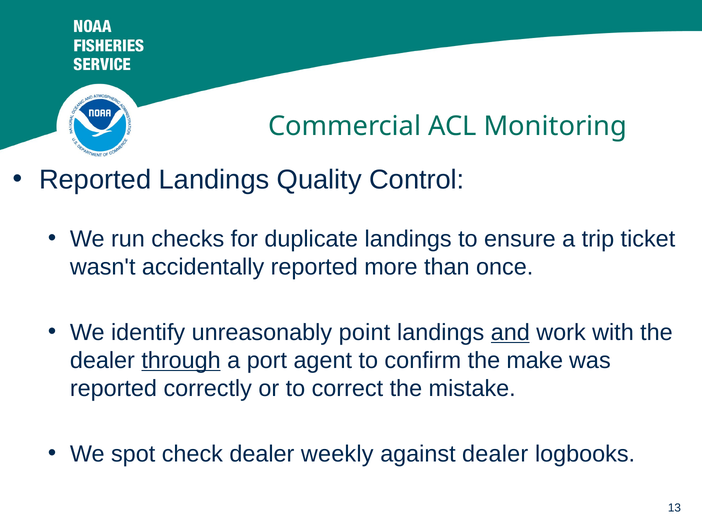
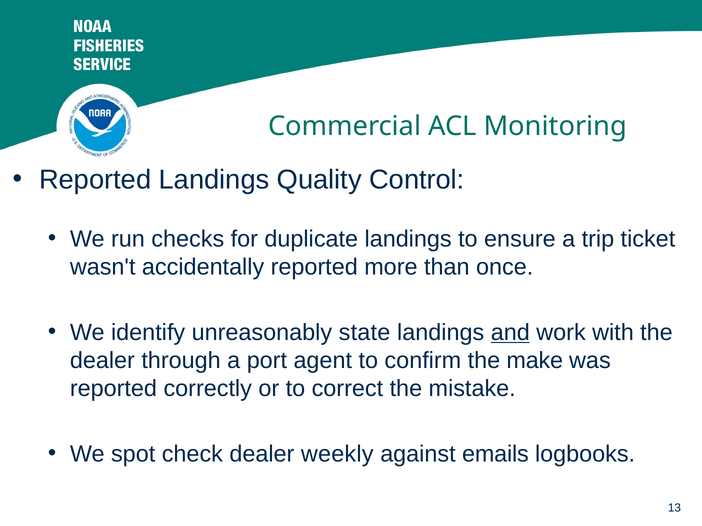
point: point -> state
through underline: present -> none
against dealer: dealer -> emails
